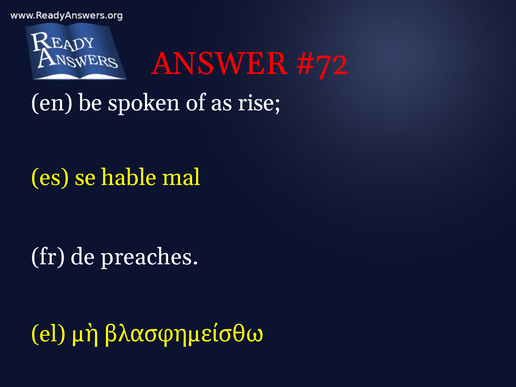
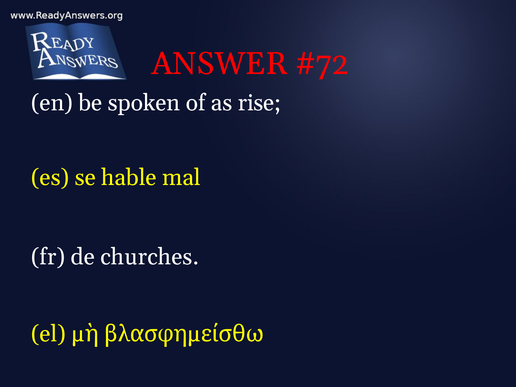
preaches: preaches -> churches
